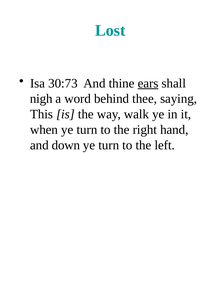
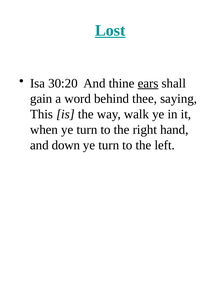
Lost underline: none -> present
30:73: 30:73 -> 30:20
nigh: nigh -> gain
